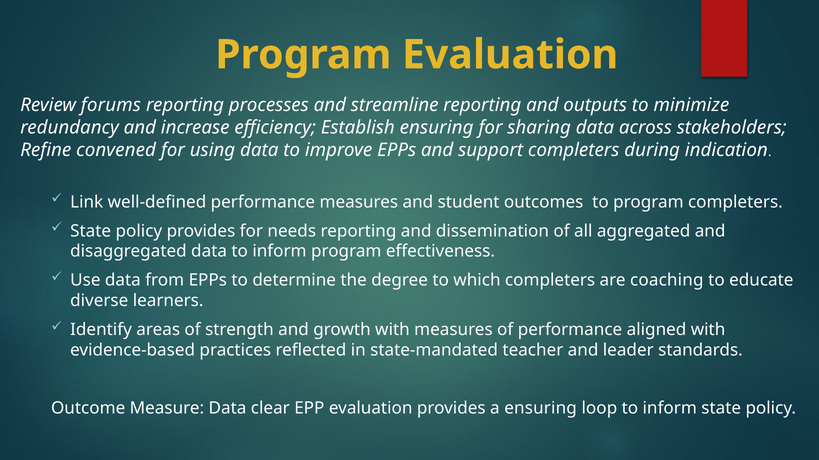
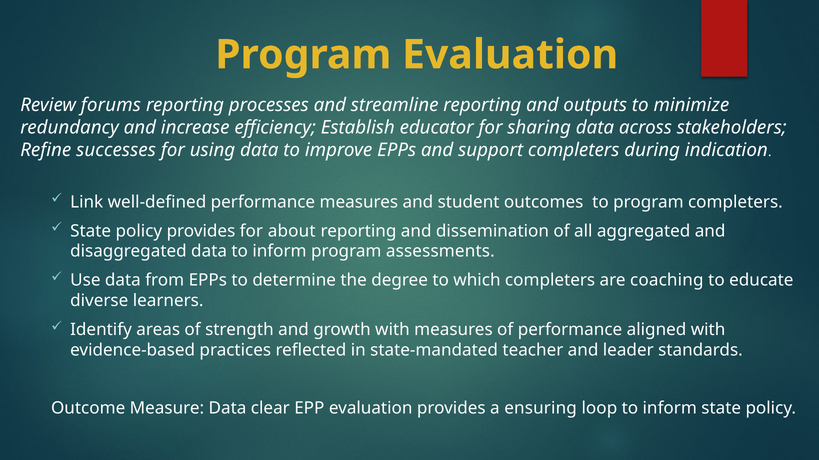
Establish ensuring: ensuring -> educator
convened: convened -> successes
needs: needs -> about
effectiveness: effectiveness -> assessments
